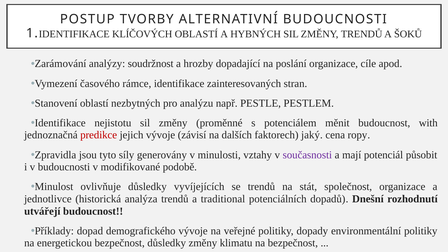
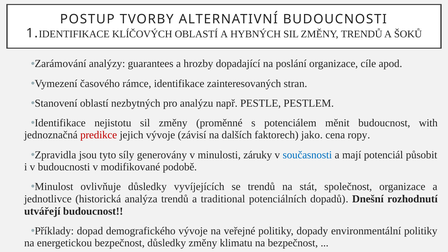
soudržnost: soudržnost -> guarantees
jaký: jaký -> jako
vztahy: vztahy -> záruky
současnosti colour: purple -> blue
